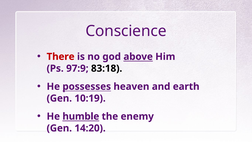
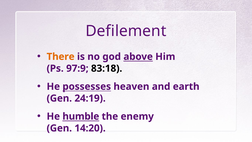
Conscience: Conscience -> Defilement
There colour: red -> orange
10:19: 10:19 -> 24:19
